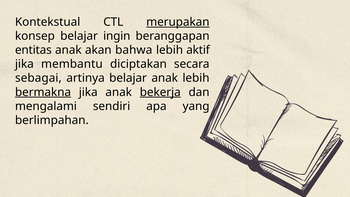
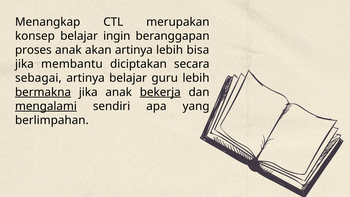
Kontekstual: Kontekstual -> Menangkap
merupakan underline: present -> none
entitas: entitas -> proses
akan bahwa: bahwa -> artinya
aktif: aktif -> bisa
belajar anak: anak -> guru
mengalami underline: none -> present
